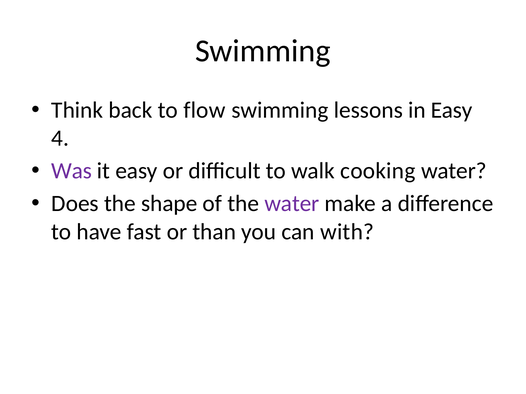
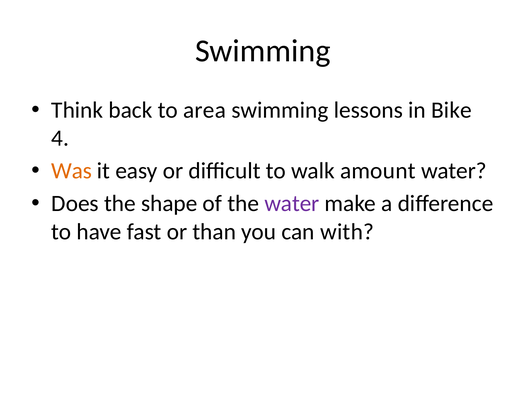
flow: flow -> area
in Easy: Easy -> Bike
Was colour: purple -> orange
cooking: cooking -> amount
